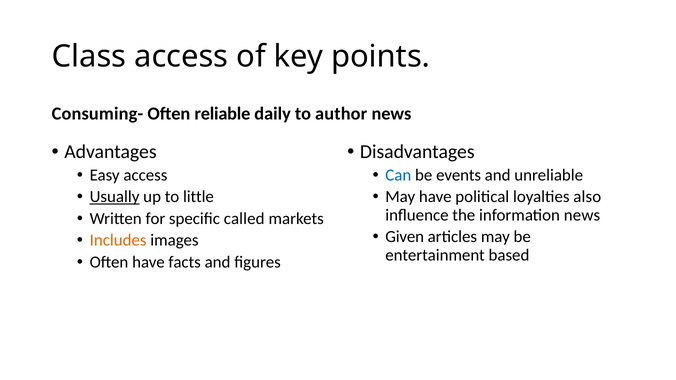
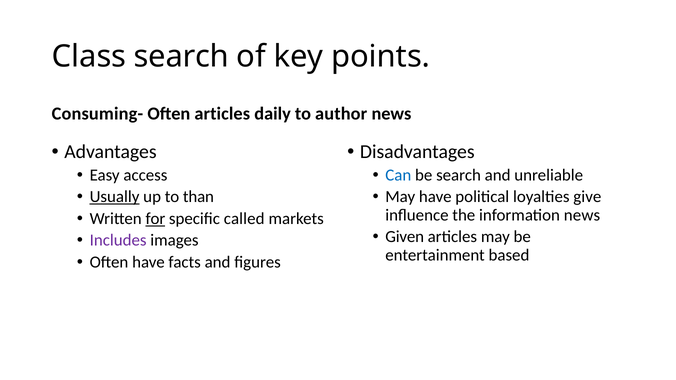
Class access: access -> search
Often reliable: reliable -> articles
be events: events -> search
little: little -> than
also: also -> give
for underline: none -> present
Includes colour: orange -> purple
